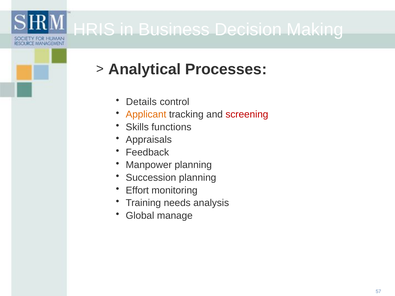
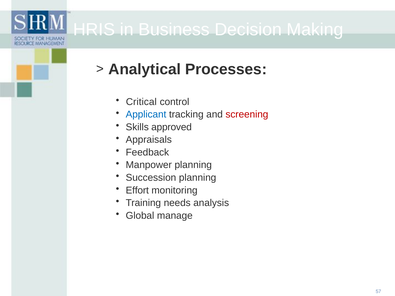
Details: Details -> Critical
Applicant colour: orange -> blue
functions: functions -> approved
